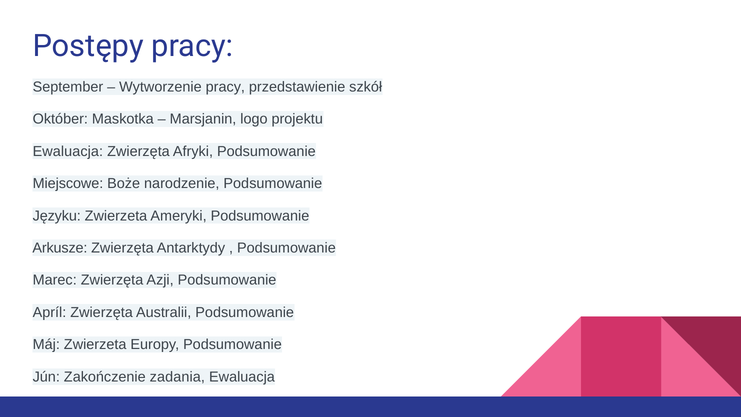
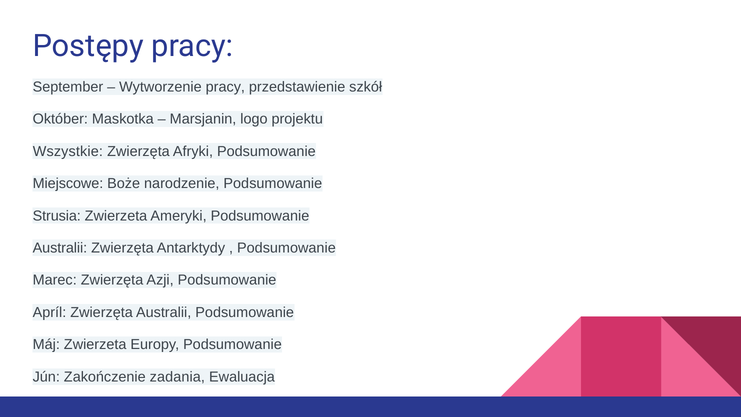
Ewaluacja at (68, 151): Ewaluacja -> Wszystkie
Języku: Języku -> Strusia
Arkusze at (60, 248): Arkusze -> Australii
